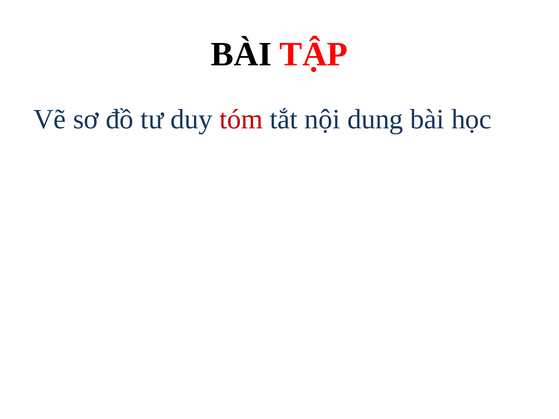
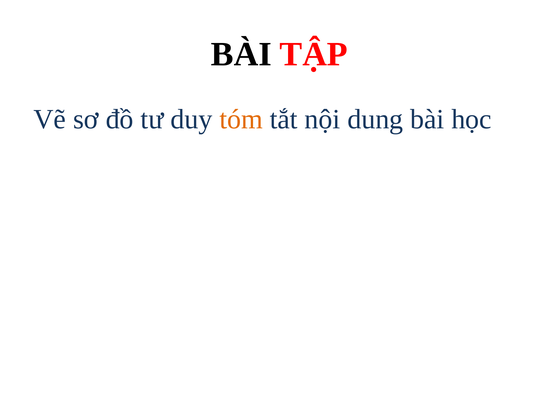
tóm colour: red -> orange
